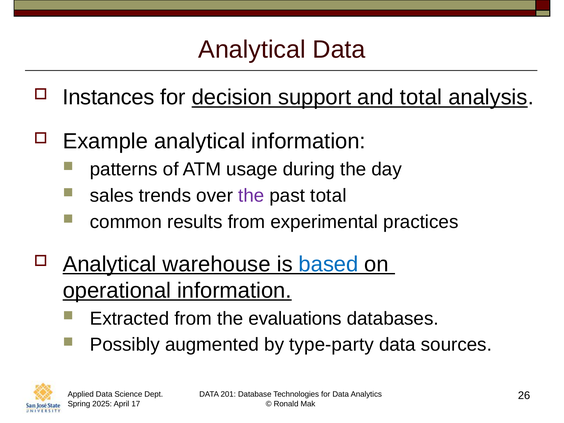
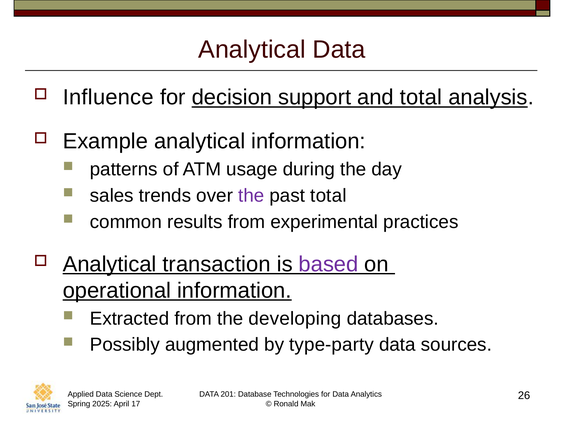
Instances: Instances -> Influence
warehouse: warehouse -> transaction
based colour: blue -> purple
evaluations: evaluations -> developing
